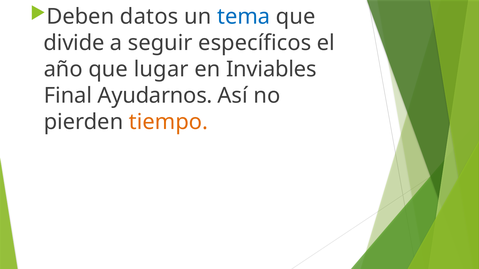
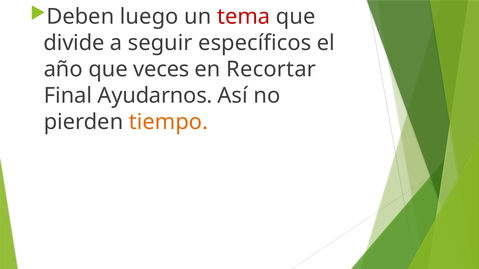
datos: datos -> luego
tema colour: blue -> red
lugar: lugar -> veces
Inviables: Inviables -> Recortar
